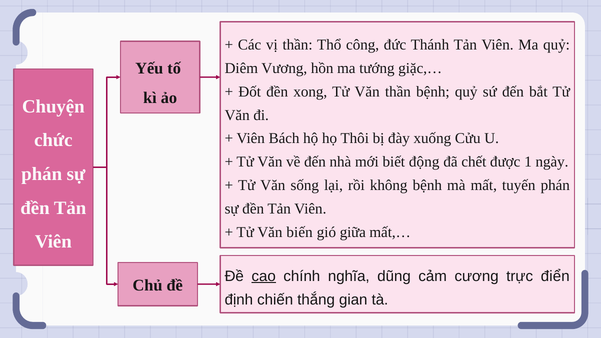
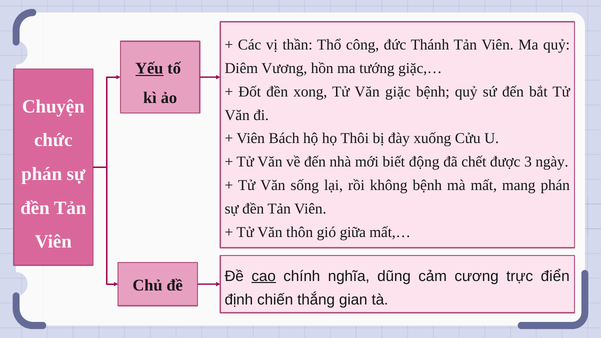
Yếu underline: none -> present
Văn thần: thần -> giặc
1: 1 -> 3
tuyến: tuyến -> mang
biến: biến -> thôn
